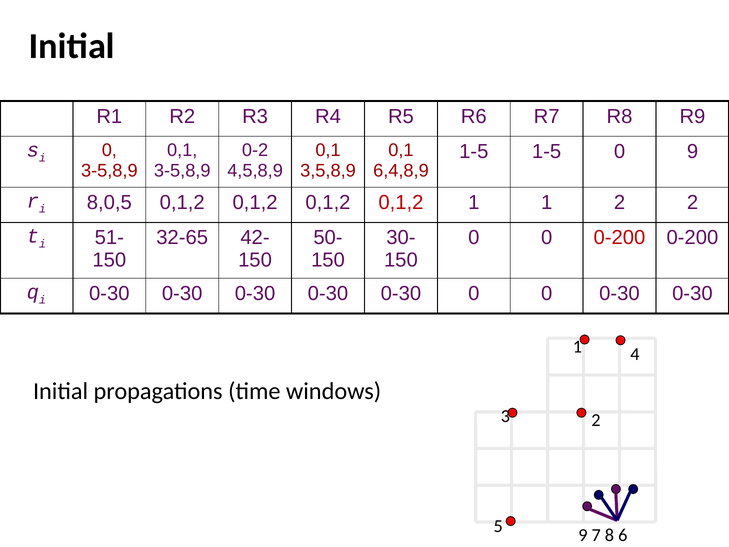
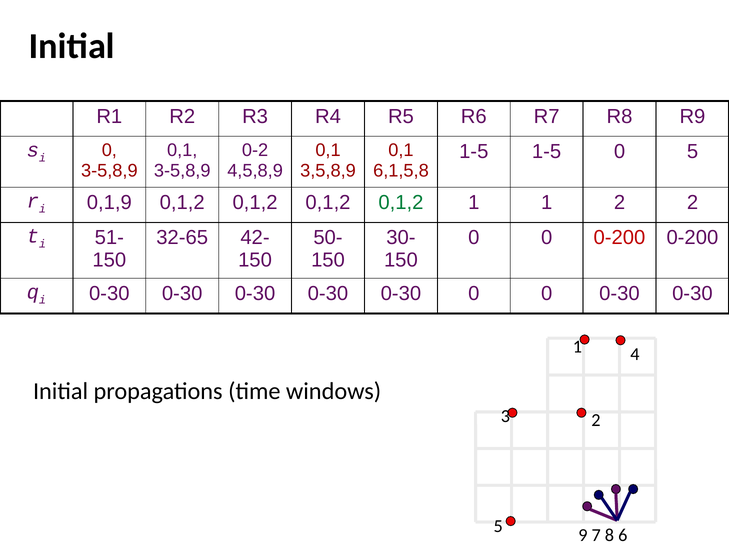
0 9: 9 -> 5
6,4,8,9: 6,4,8,9 -> 6,1,5,8
8,0,5: 8,0,5 -> 0,1,9
0,1,2 at (401, 202) colour: red -> green
